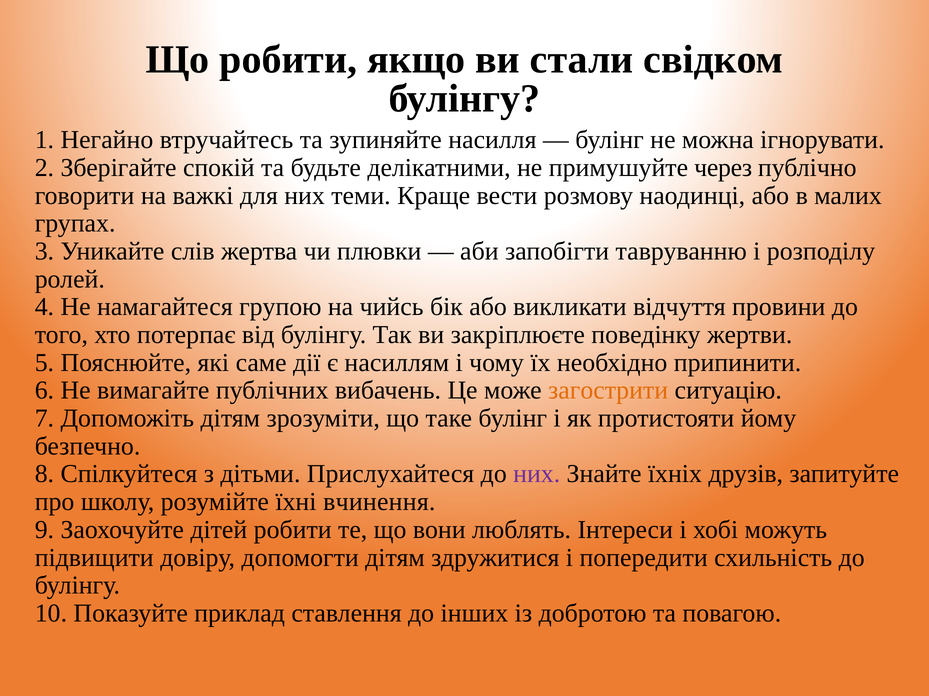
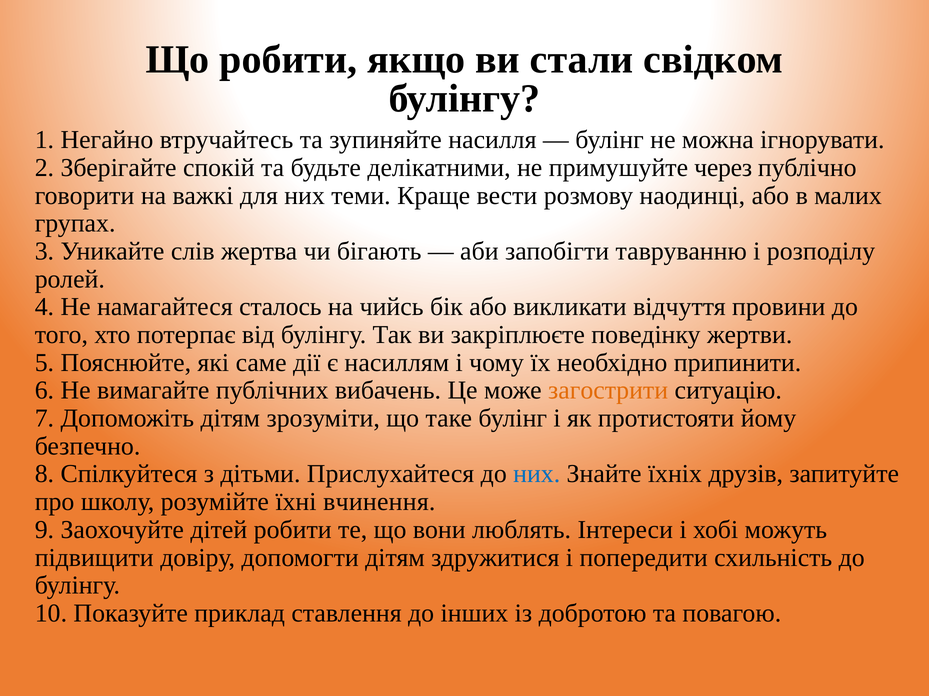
плювки: плювки -> бігають
групою: групою -> сталось
них at (537, 474) colour: purple -> blue
